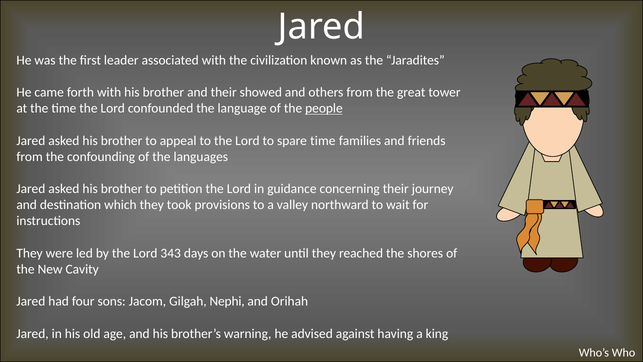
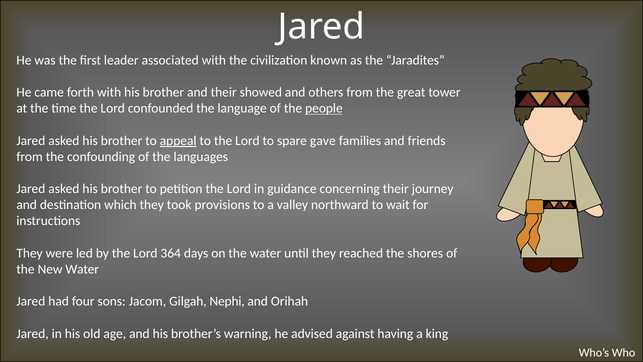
appeal underline: none -> present
spare time: time -> gave
343: 343 -> 364
New Cavity: Cavity -> Water
